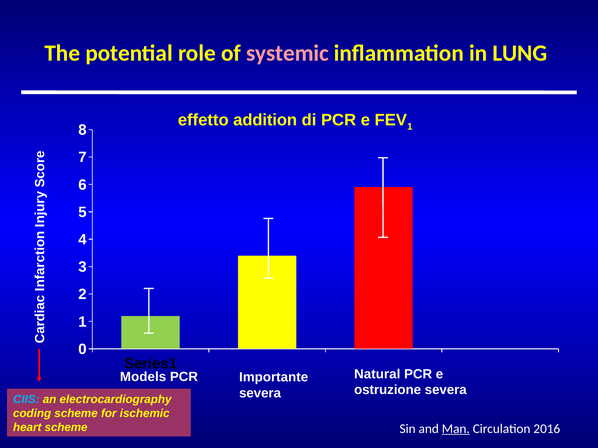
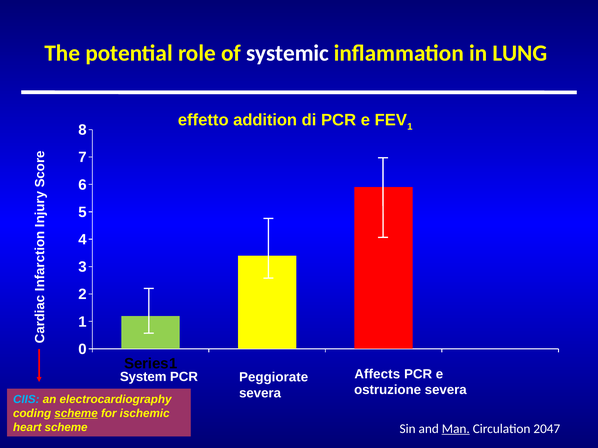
systemic colour: pink -> white
Natural: Natural -> Affects
Models: Models -> System
Importante: Importante -> Peggiorate
scheme at (76, 414) underline: none -> present
2016: 2016 -> 2047
